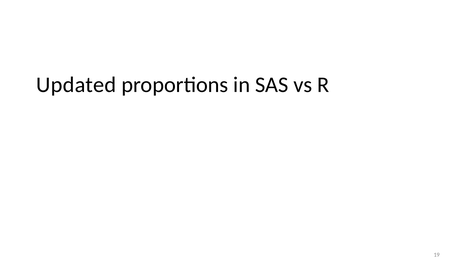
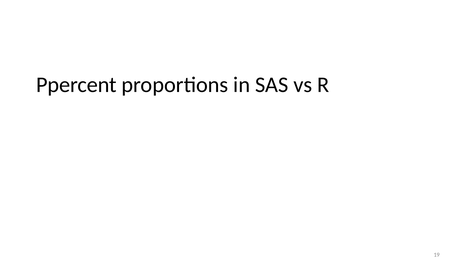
Updated: Updated -> Ppercent
